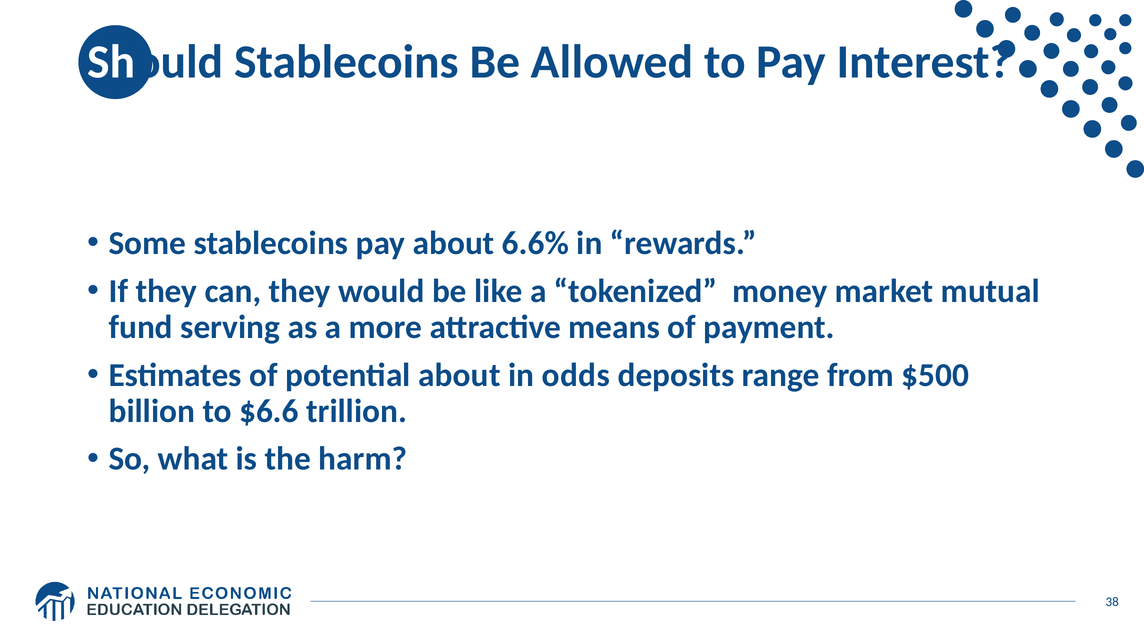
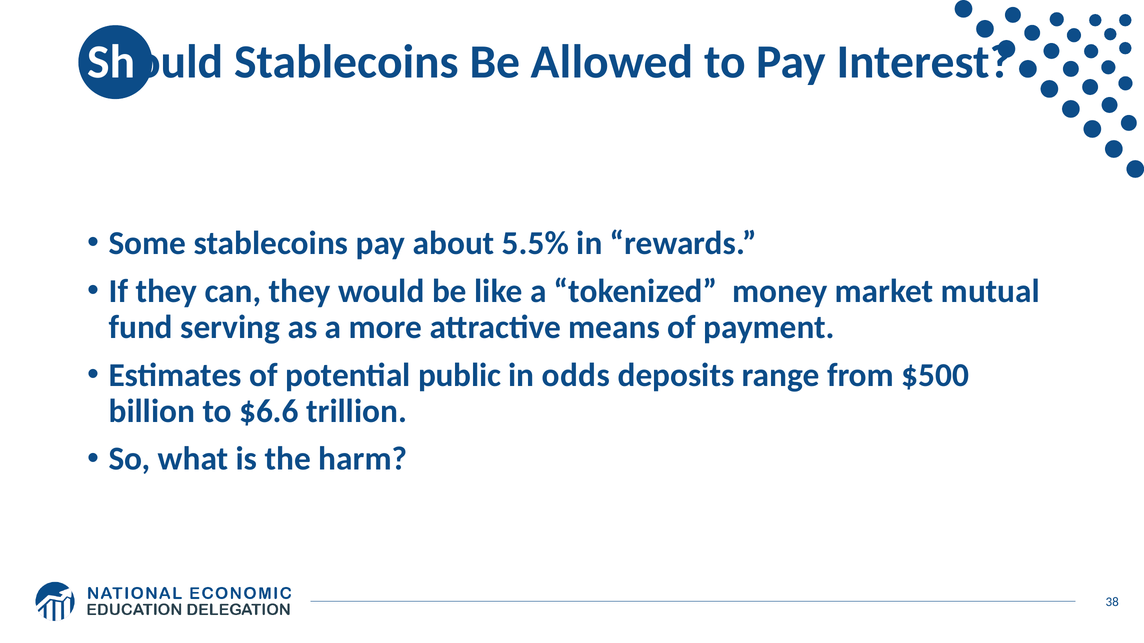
6.6%: 6.6% -> 5.5%
potential about: about -> public
